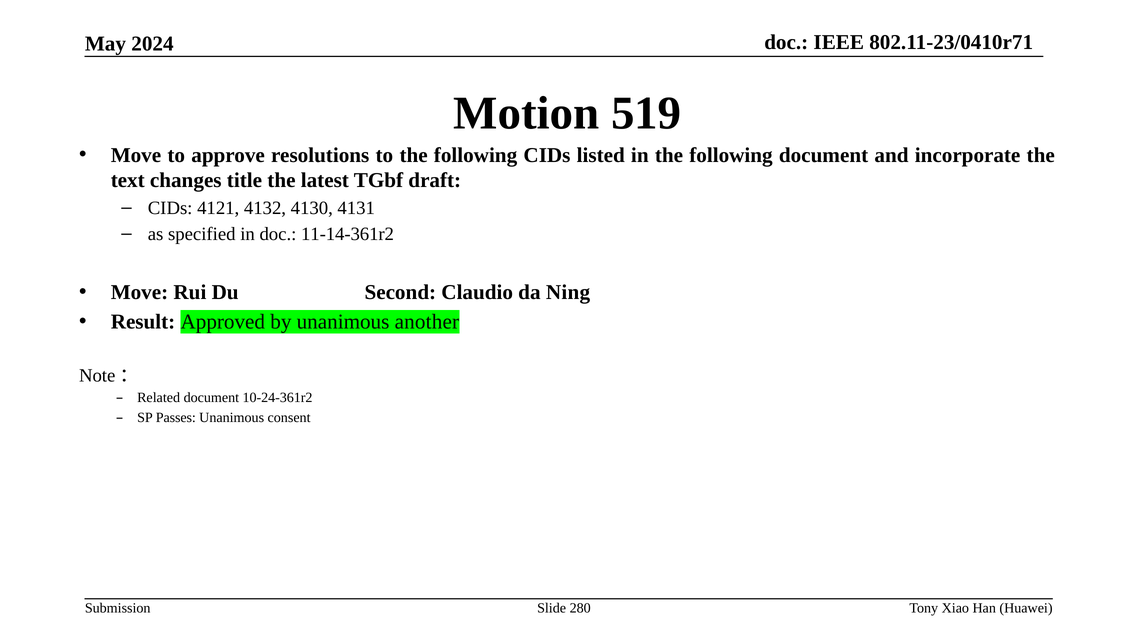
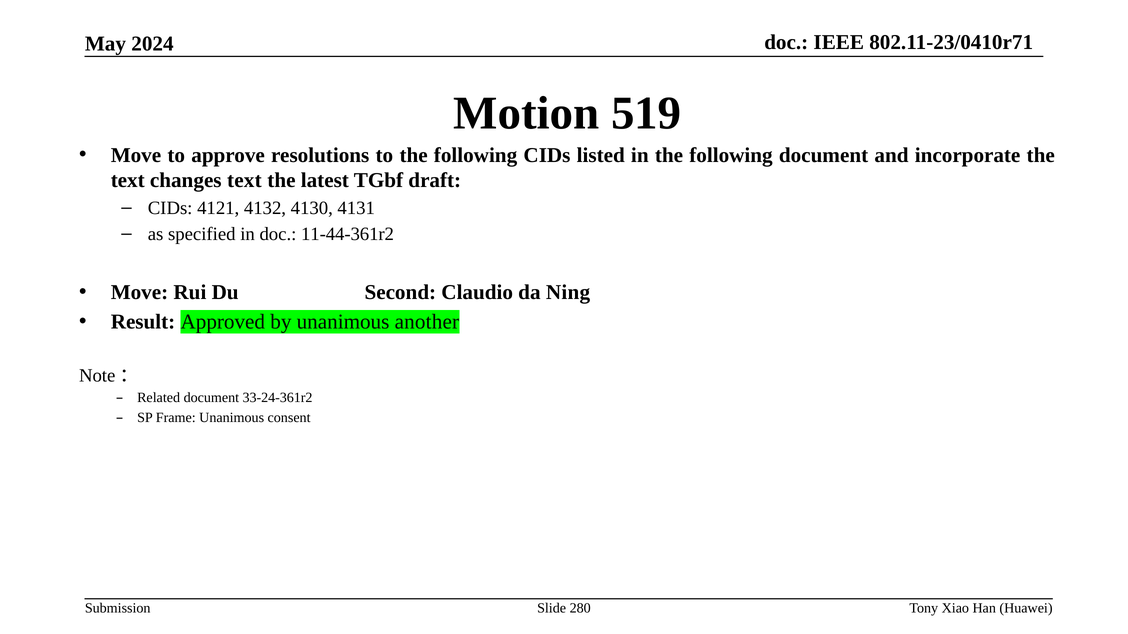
changes title: title -> text
11-14-361r2: 11-14-361r2 -> 11-44-361r2
10-24-361r2: 10-24-361r2 -> 33-24-361r2
Passes: Passes -> Frame
